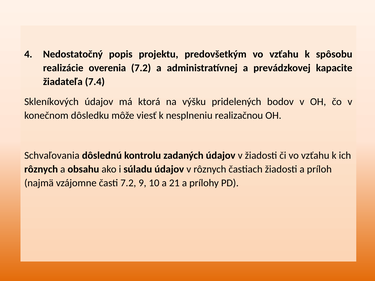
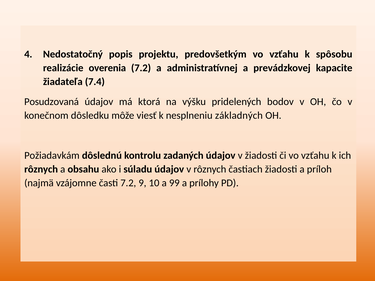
Skleníkových: Skleníkových -> Posudzovaná
realizačnou: realizačnou -> základných
Schvaľovania: Schvaľovania -> Požiadavkám
21: 21 -> 99
